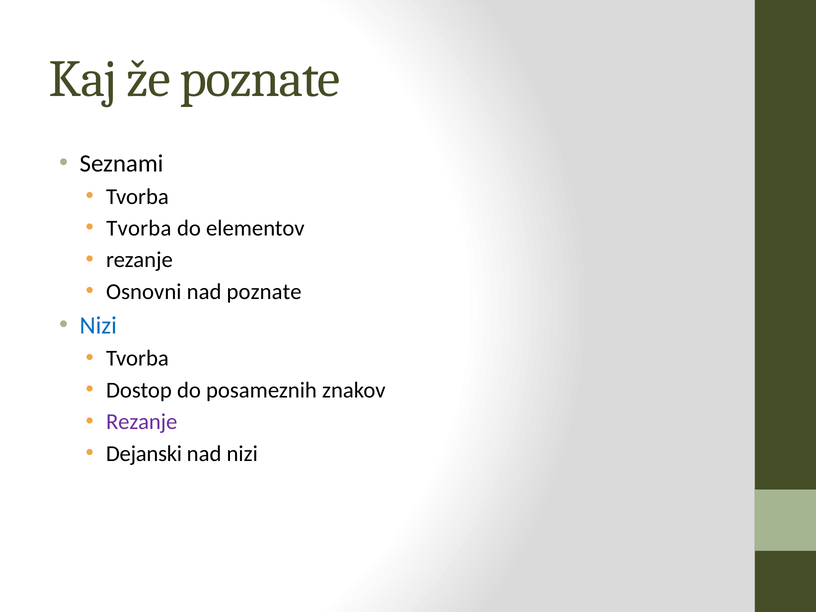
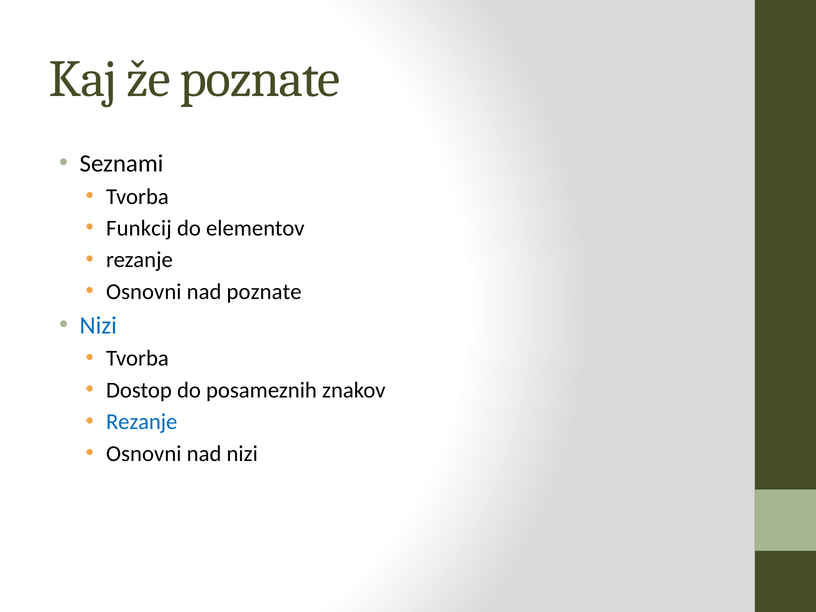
Tvorba at (139, 228): Tvorba -> Funkcij
Rezanje at (142, 422) colour: purple -> blue
Dejanski at (144, 454): Dejanski -> Osnovni
